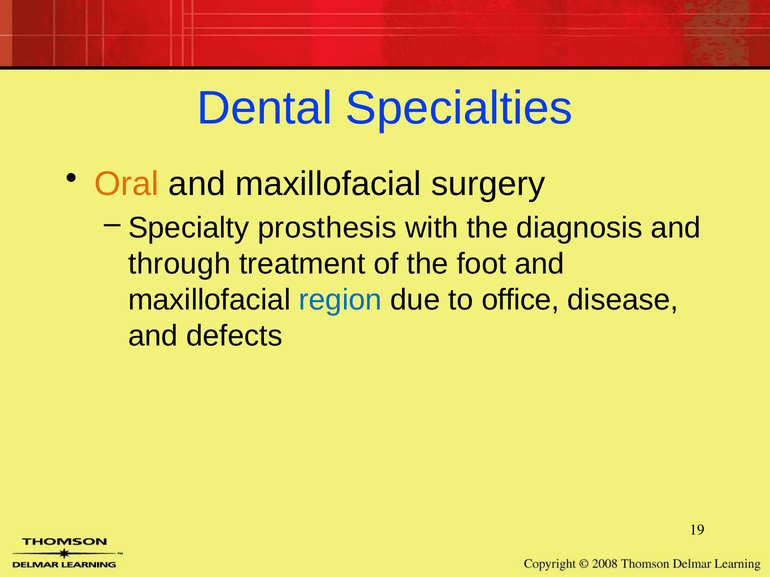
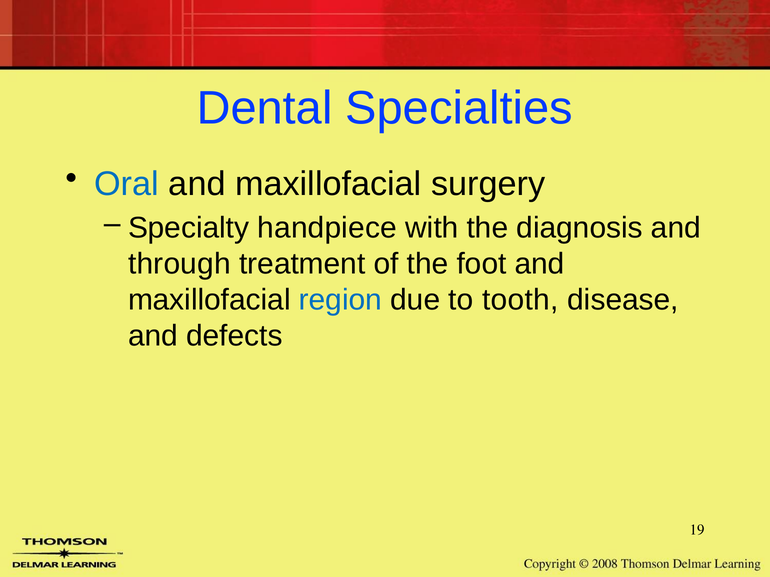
Oral colour: orange -> blue
prosthesis: prosthesis -> handpiece
office: office -> tooth
